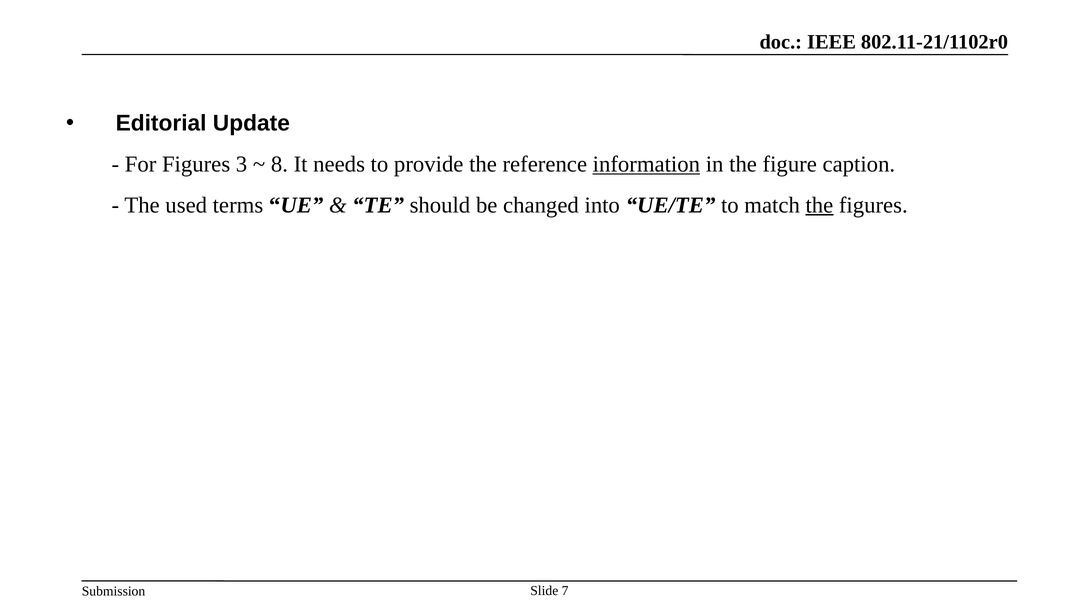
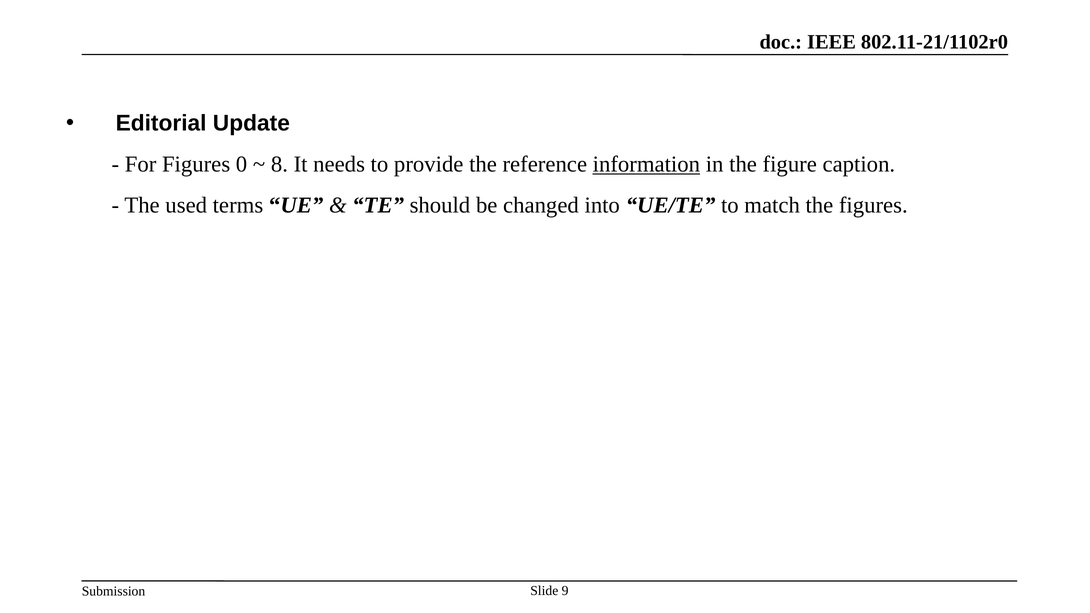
3: 3 -> 0
the at (819, 205) underline: present -> none
7: 7 -> 9
